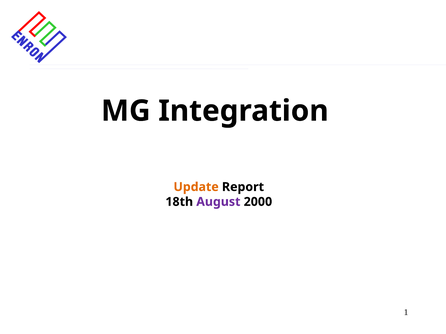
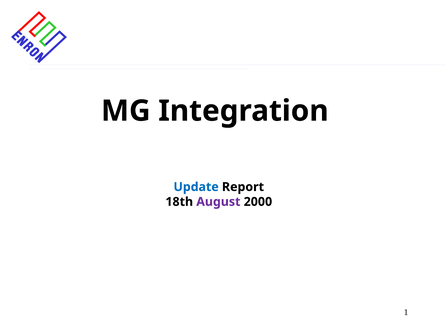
Update colour: orange -> blue
